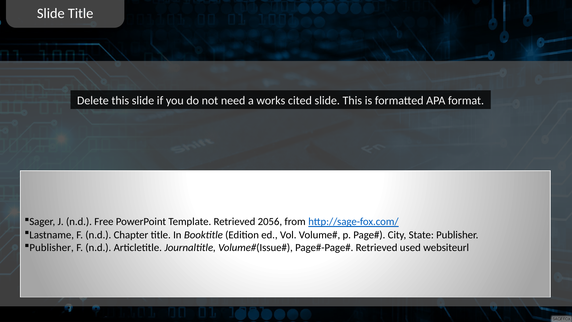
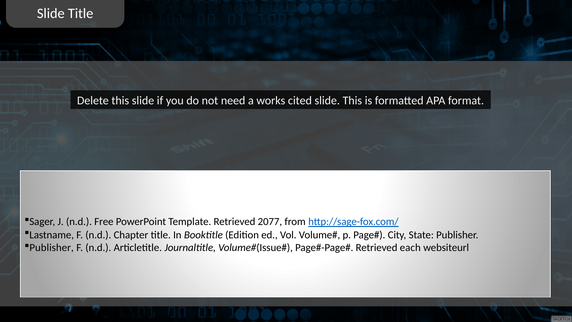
2056: 2056 -> 2077
used: used -> each
